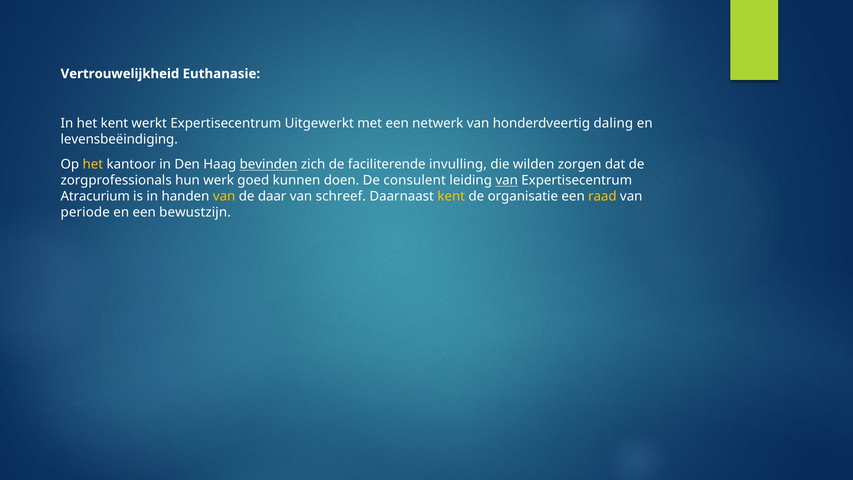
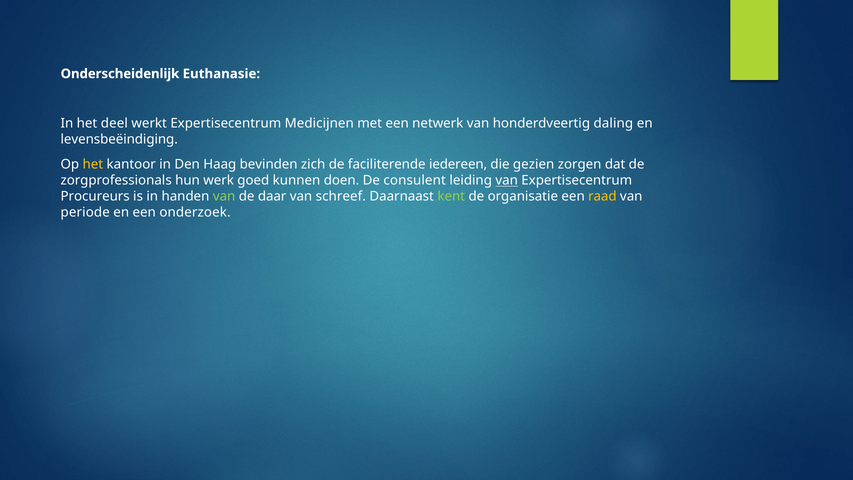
Vertrouwelijkheid: Vertrouwelijkheid -> Onderscheidenlijk
het kent: kent -> deel
Uitgewerkt: Uitgewerkt -> Medicijnen
bevinden underline: present -> none
invulling: invulling -> iedereen
wilden: wilden -> gezien
Atracurium: Atracurium -> Procureurs
van at (224, 196) colour: yellow -> light green
kent at (451, 196) colour: yellow -> light green
bewustzijn: bewustzijn -> onderzoek
